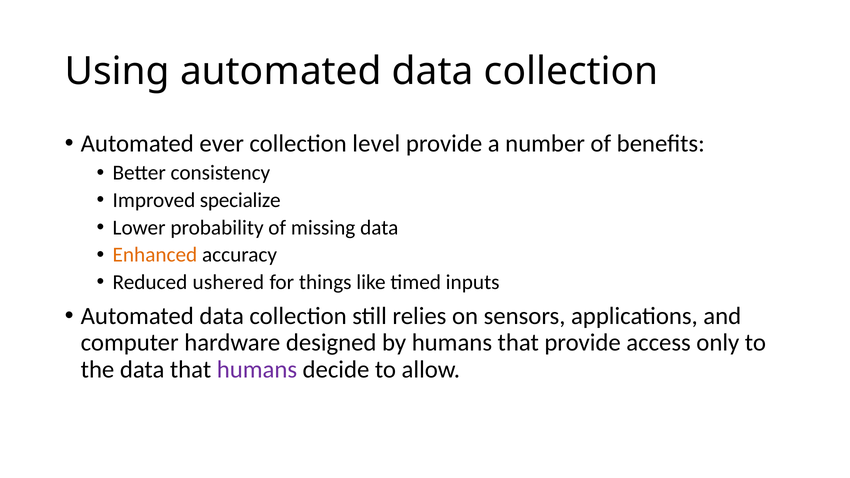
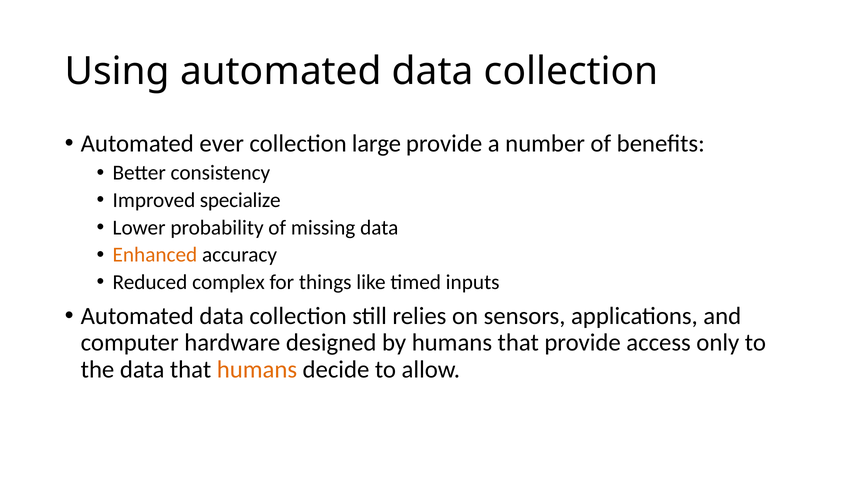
level: level -> large
ushered: ushered -> complex
humans at (257, 369) colour: purple -> orange
